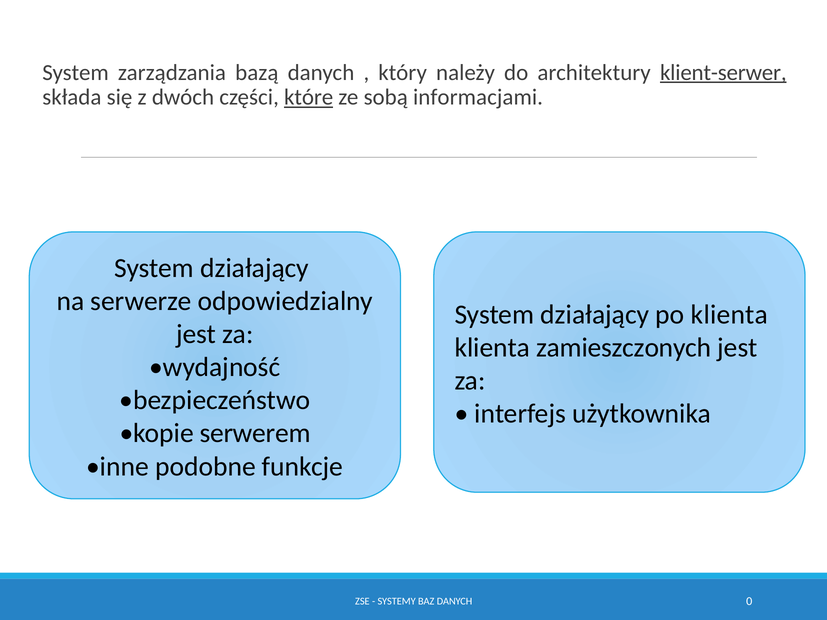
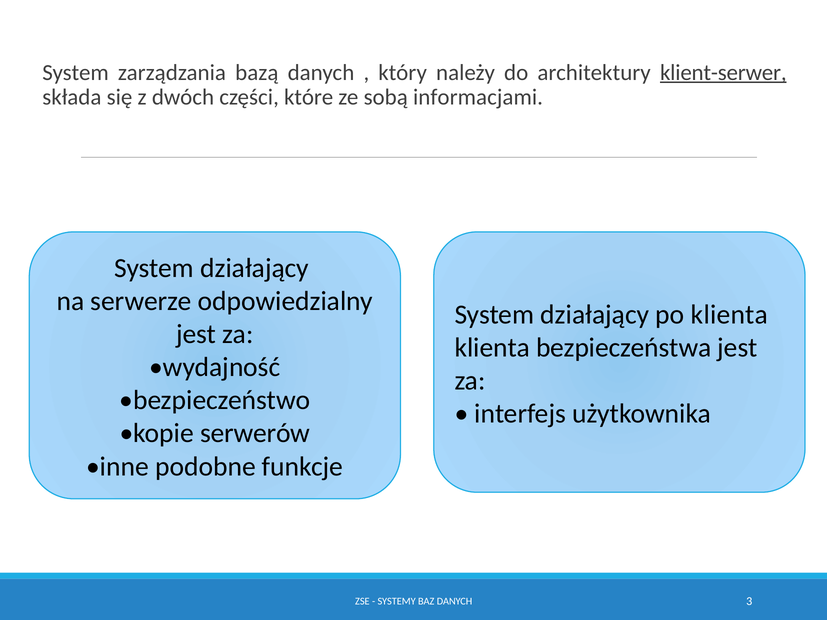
które underline: present -> none
zamieszczonych: zamieszczonych -> bezpieczeństwa
serwerem: serwerem -> serwerów
0: 0 -> 3
